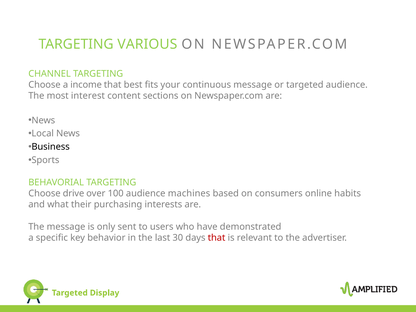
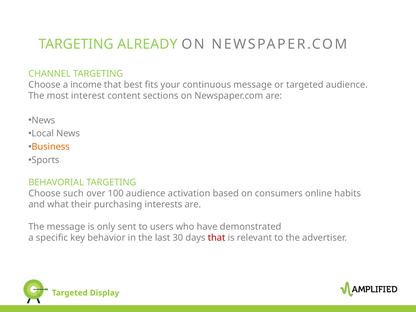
VARIOUS: VARIOUS -> ALREADY
Business colour: black -> orange
drive: drive -> such
machines: machines -> activation
